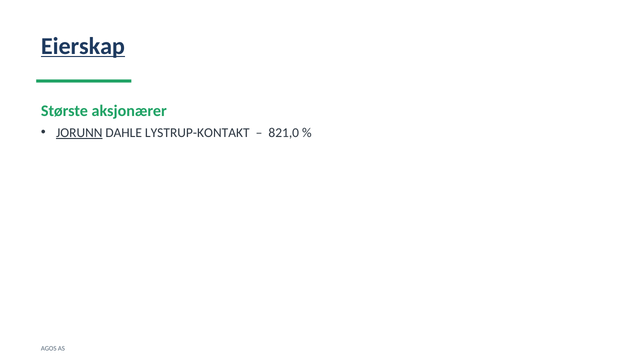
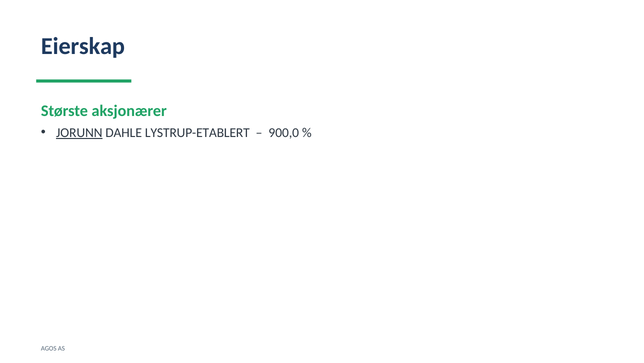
Eierskap underline: present -> none
LYSTRUP-KONTAKT: LYSTRUP-KONTAKT -> LYSTRUP-ETABLERT
821,0: 821,0 -> 900,0
